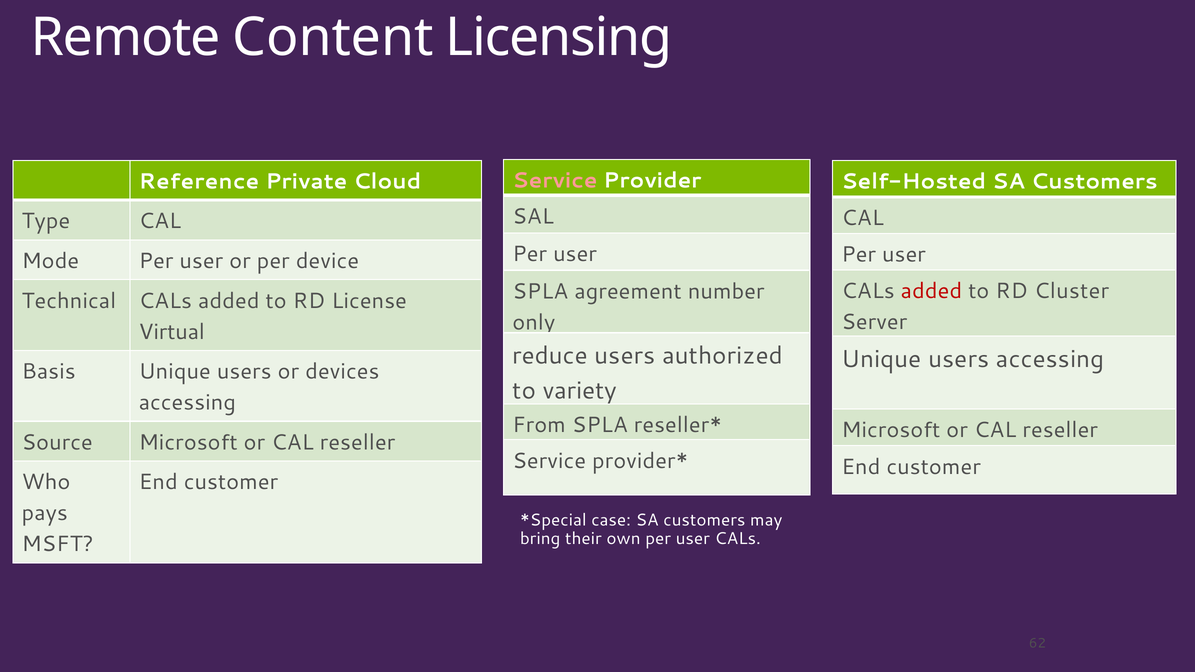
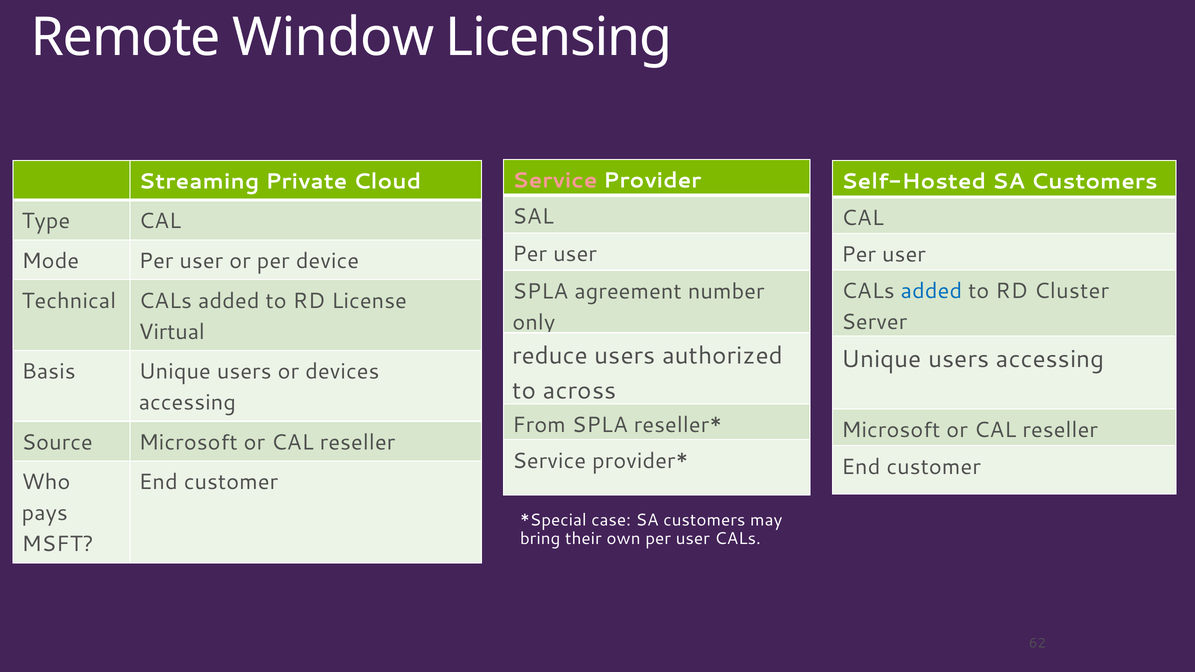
Content: Content -> Window
Reference: Reference -> Streaming
added at (931, 291) colour: red -> blue
variety: variety -> across
